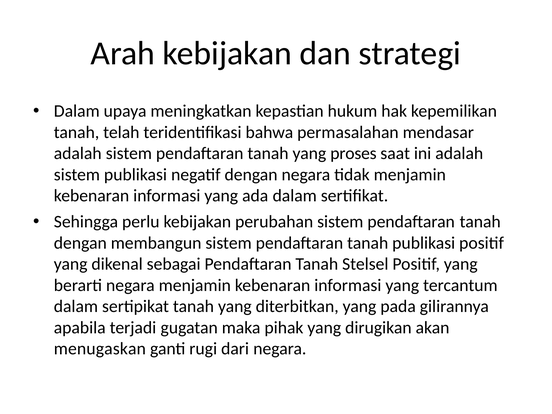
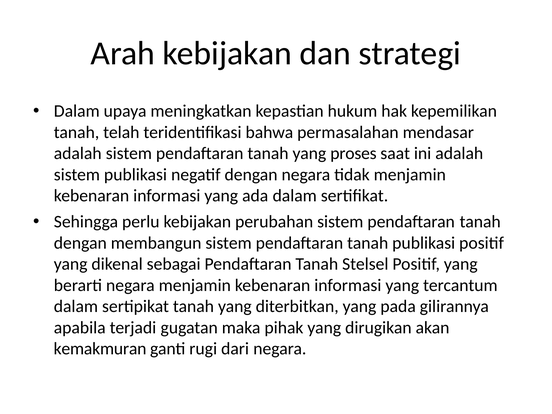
menugaskan: menugaskan -> kemakmuran
